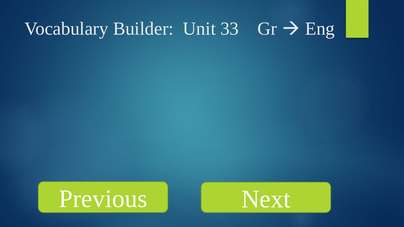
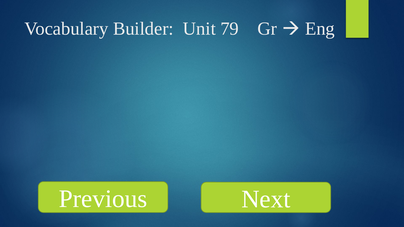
33: 33 -> 79
